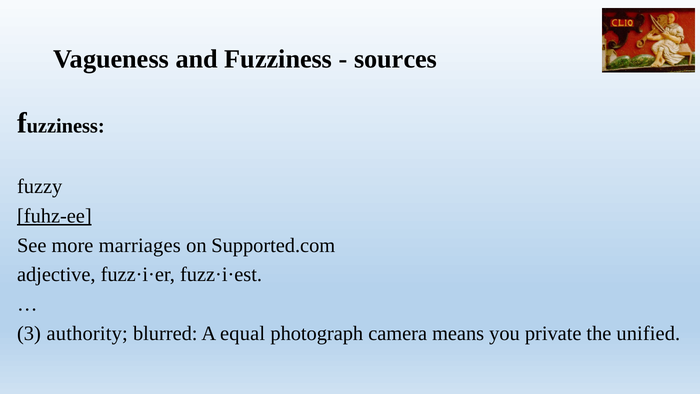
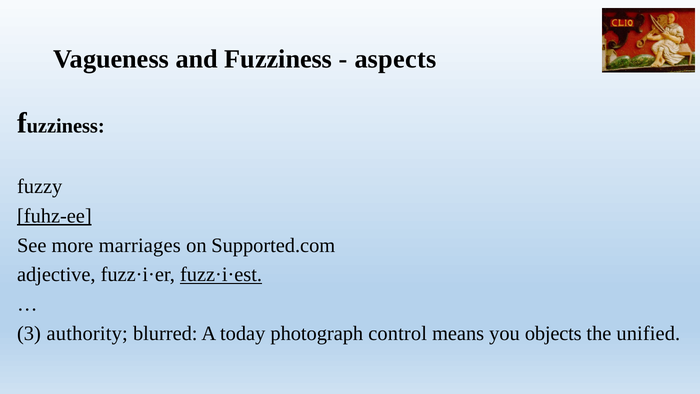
sources: sources -> aspects
fuzz·i·est underline: none -> present
equal: equal -> today
camera: camera -> control
private: private -> objects
